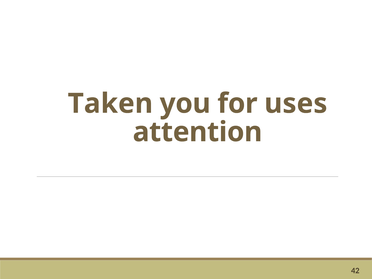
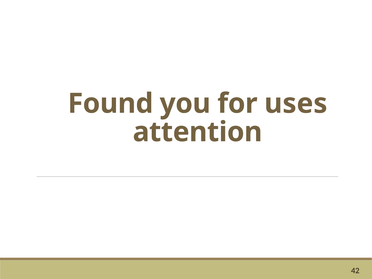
Taken: Taken -> Found
